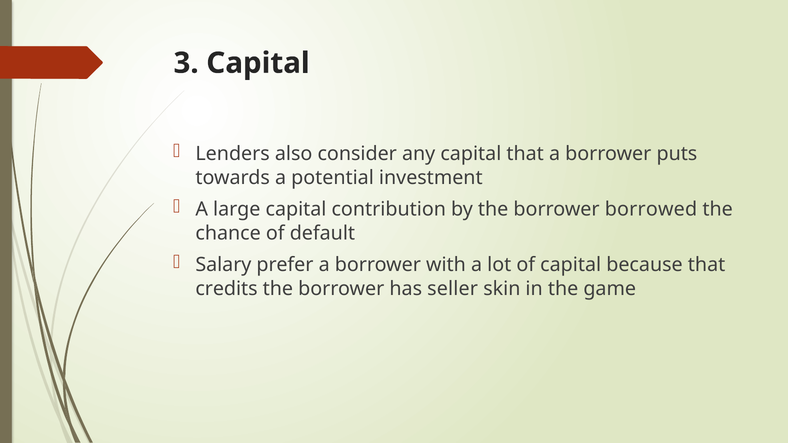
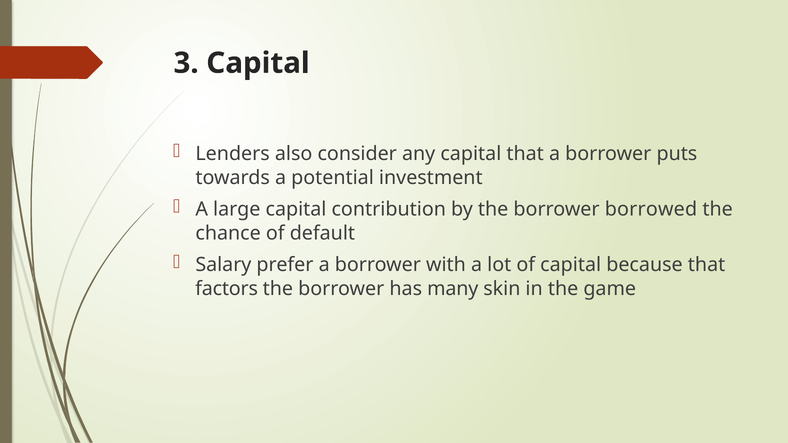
credits: credits -> factors
seller: seller -> many
